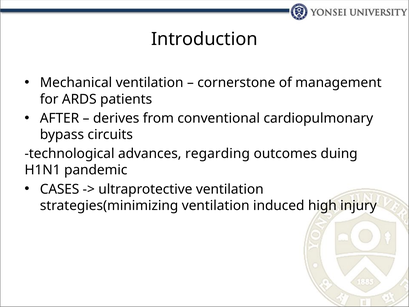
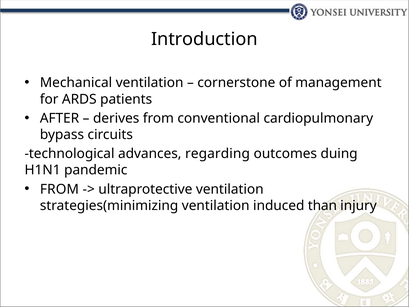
CASES at (60, 189): CASES -> FROM
high: high -> than
